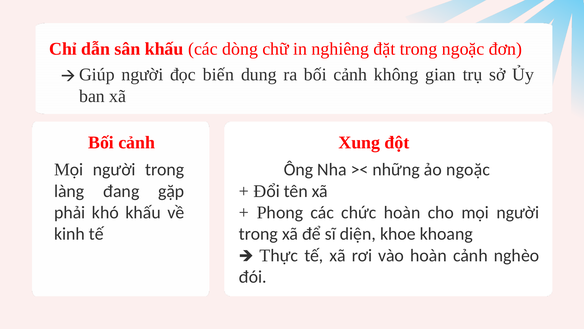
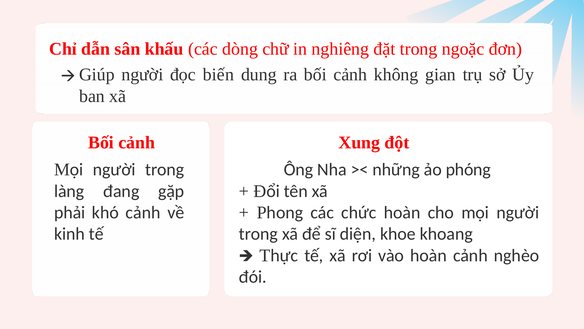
ảo ngoặc: ngoặc -> phóng
khó khấu: khấu -> cảnh
